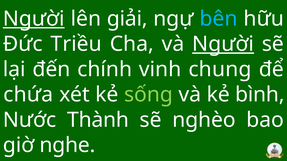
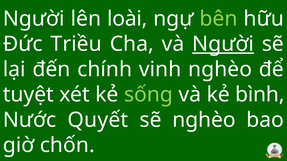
Người at (34, 19) underline: present -> none
giải: giải -> loài
bên colour: light blue -> light green
vinh chung: chung -> nghèo
chứa: chứa -> tuyệt
Thành: Thành -> Quyết
nghe: nghe -> chốn
